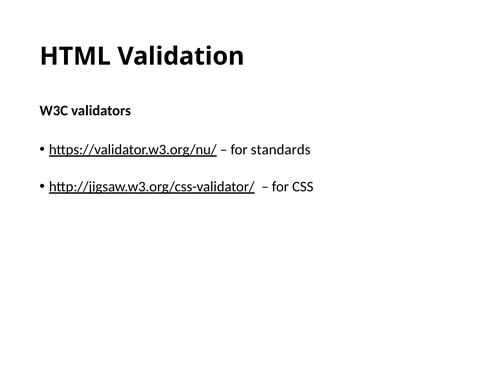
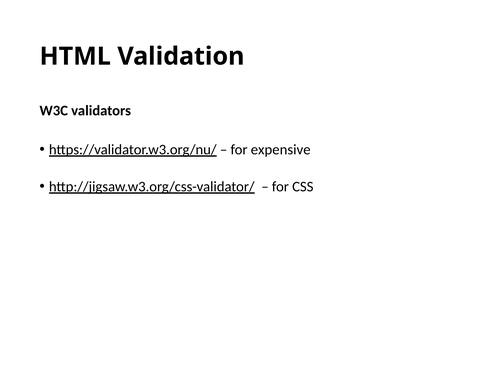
standards: standards -> expensive
